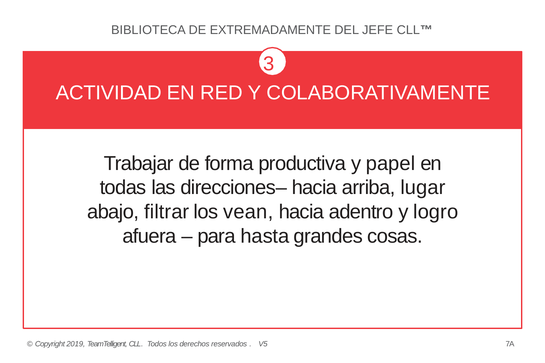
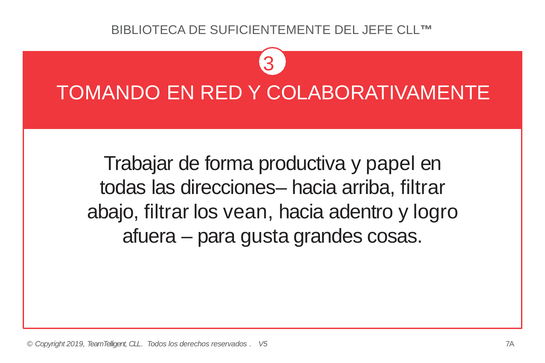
EXTREMADAMENTE: EXTREMADAMENTE -> SUFICIENTEMENTE
ACTIVIDAD: ACTIVIDAD -> TOMANDO
arriba lugar: lugar -> filtrar
hasta: hasta -> gusta
